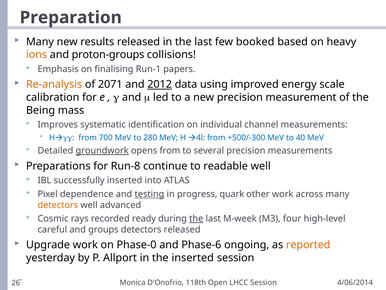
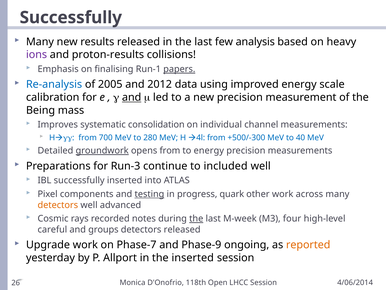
Preparation at (71, 17): Preparation -> Successfully
booked: booked -> analysis
ions colour: orange -> purple
proton-groups: proton-groups -> proton-results
papers underline: none -> present
Re-analysis colour: orange -> blue
2071: 2071 -> 2005
2012 underline: present -> none
and at (132, 97) underline: none -> present
identification: identification -> consolidation
to several: several -> energy
Run-8: Run-8 -> Run-3
readable: readable -> included
dependence: dependence -> components
ready: ready -> notes
Phase-0: Phase-0 -> Phase-7
Phase-6: Phase-6 -> Phase-9
